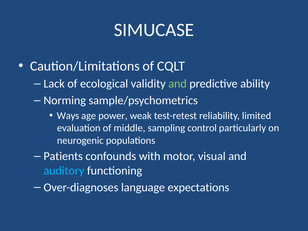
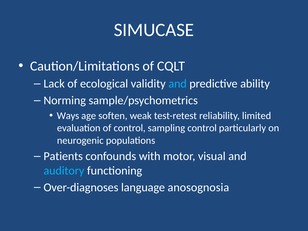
and at (178, 84) colour: light green -> light blue
power: power -> soften
of middle: middle -> control
expectations: expectations -> anosognosia
